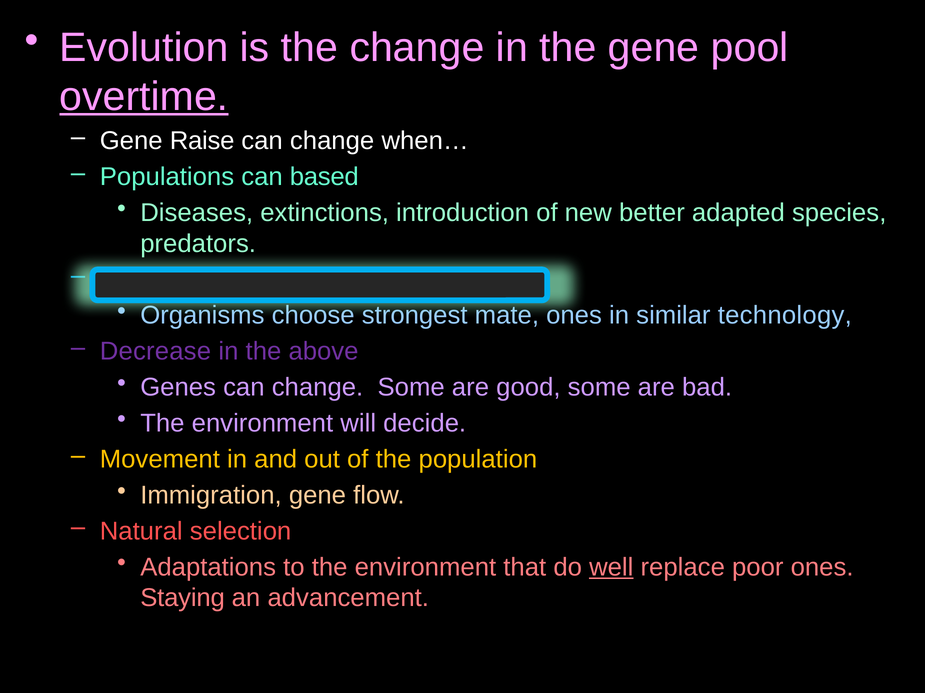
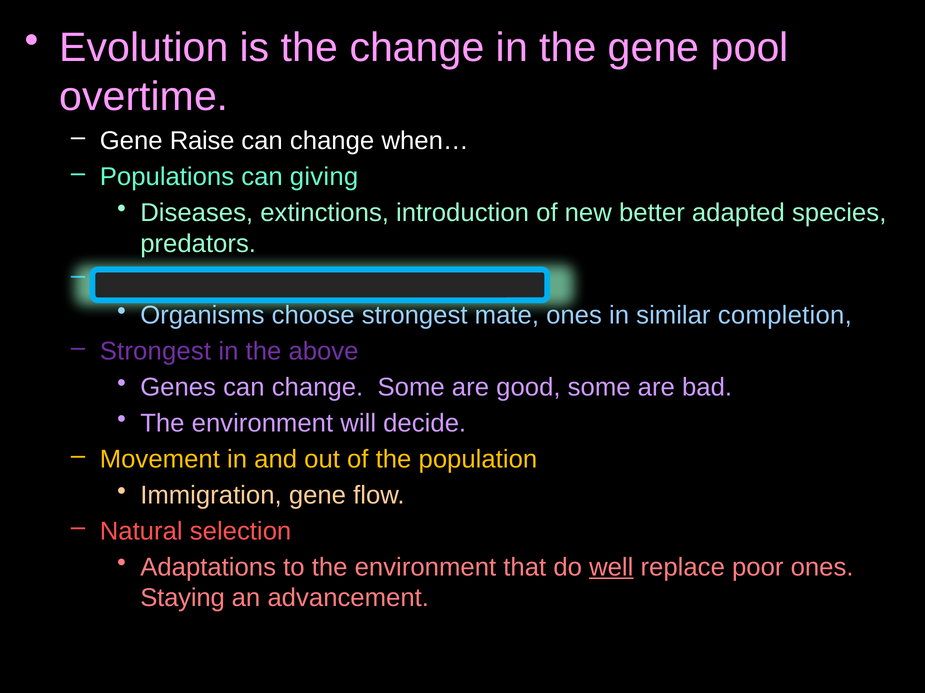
overtime underline: present -> none
based: based -> giving
technology: technology -> completion
Decrease at (155, 352): Decrease -> Strongest
